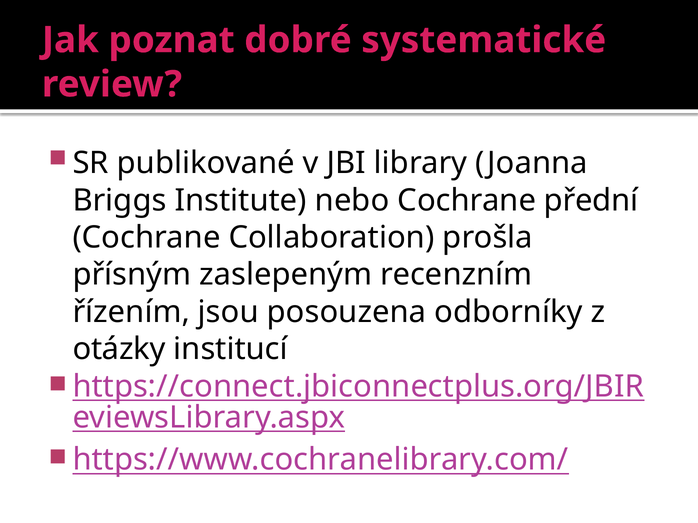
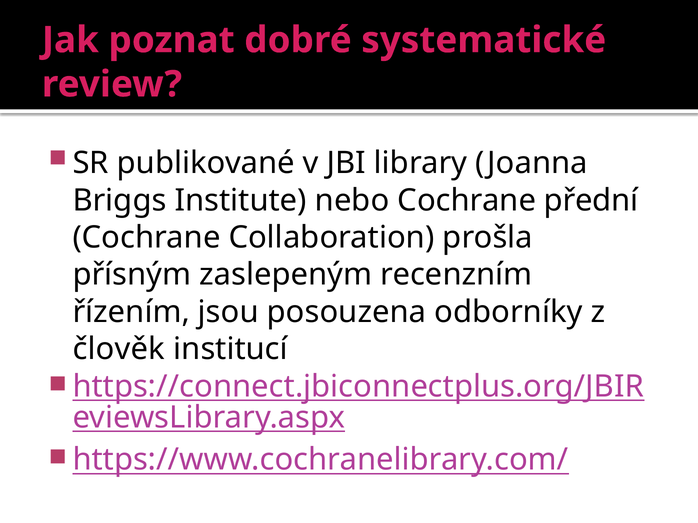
otázky: otázky -> člověk
